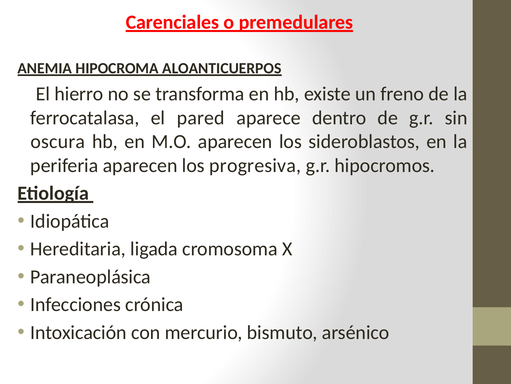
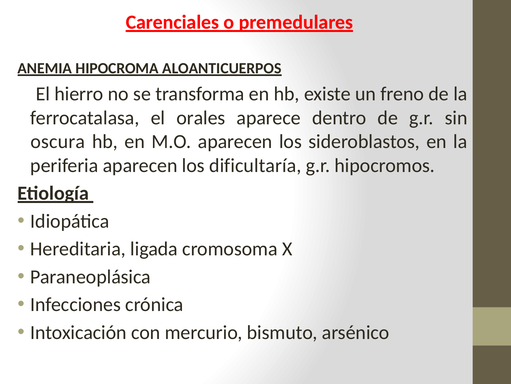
pared: pared -> orales
progresiva: progresiva -> dificultaría
